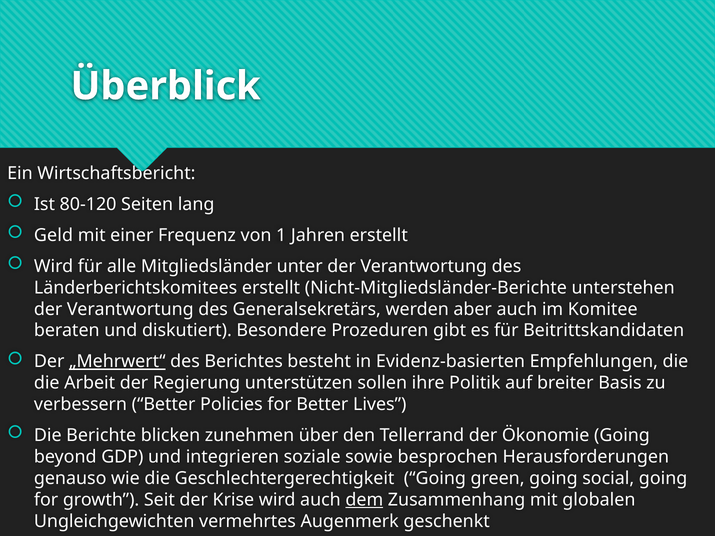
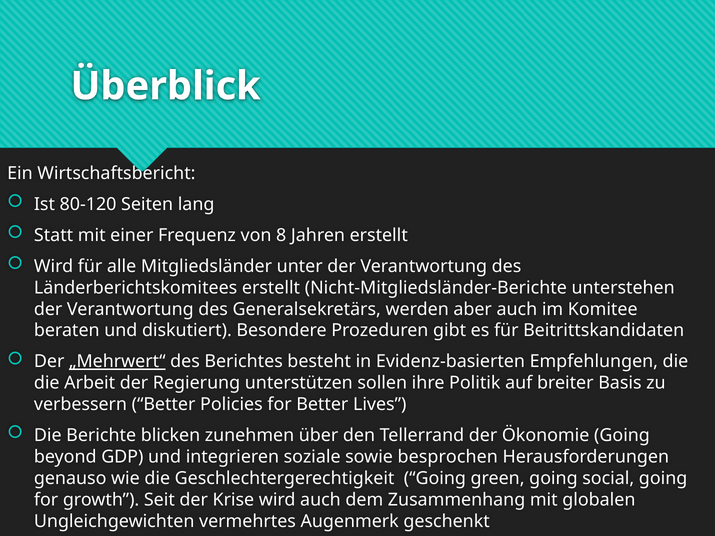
Geld: Geld -> Statt
1: 1 -> 8
dem underline: present -> none
